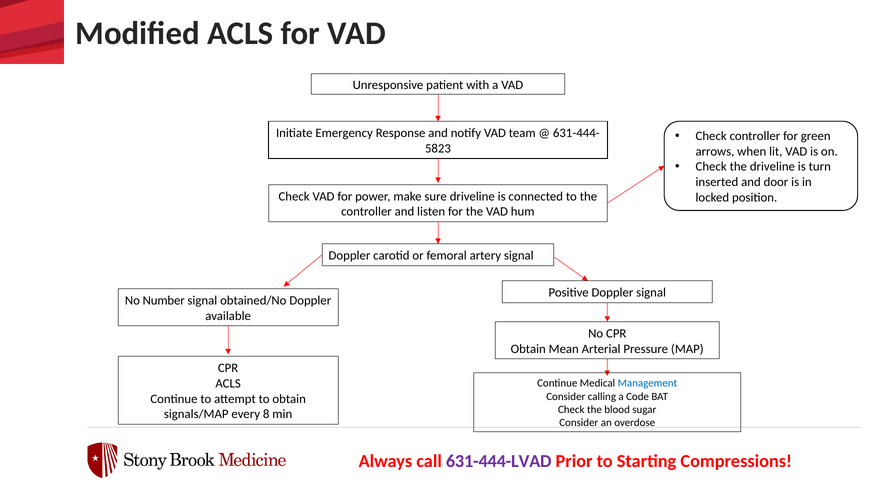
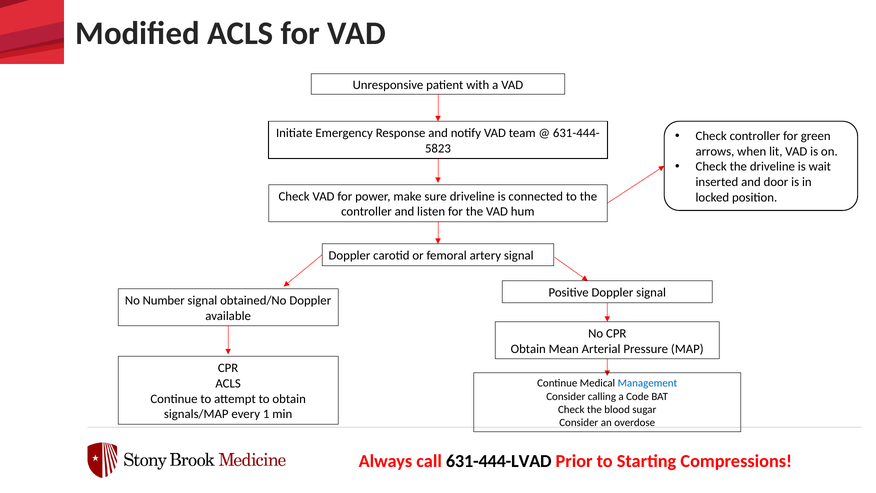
turn: turn -> wait
8: 8 -> 1
631-444-LVAD colour: purple -> black
